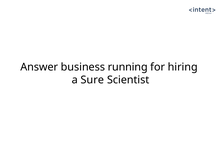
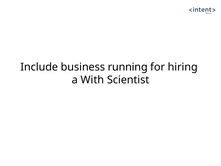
Answer: Answer -> Include
Sure: Sure -> With
